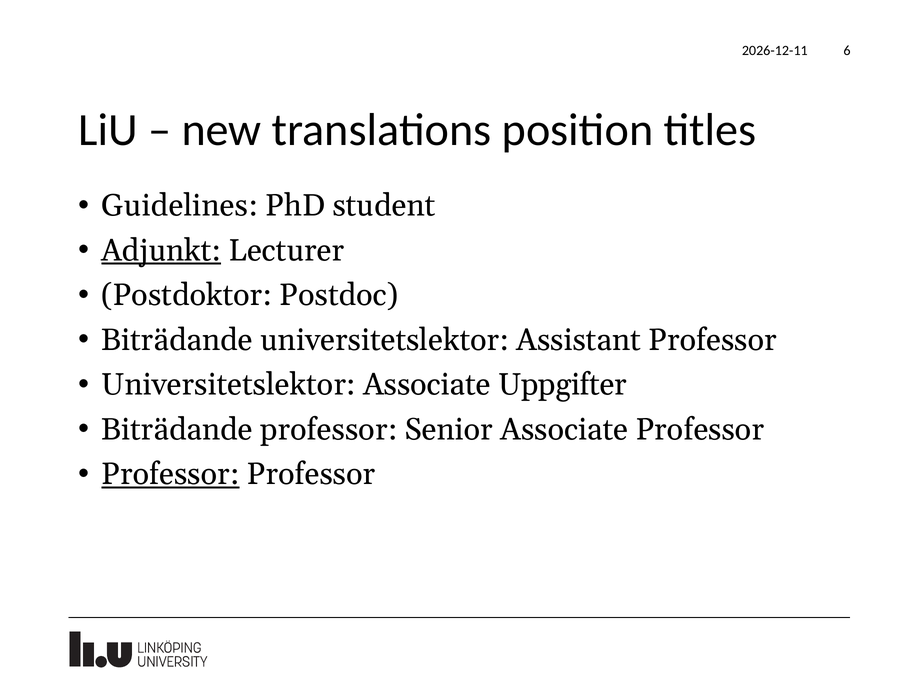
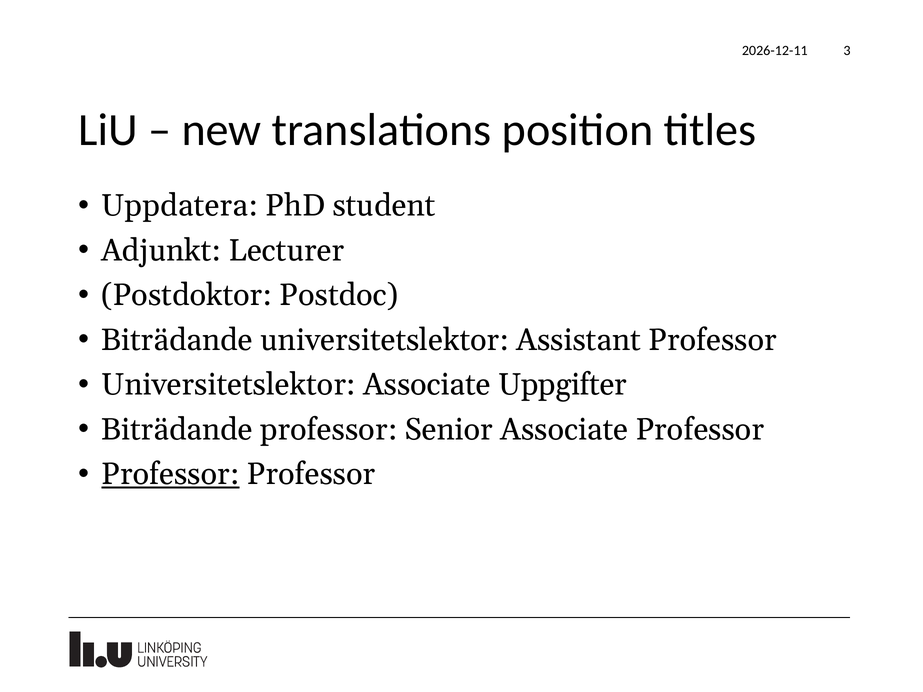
6: 6 -> 3
Guidelines: Guidelines -> Uppdatera
Adjunkt underline: present -> none
